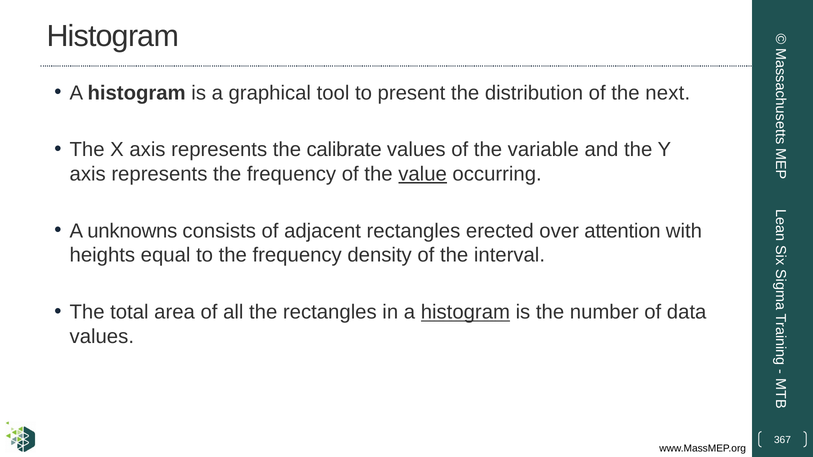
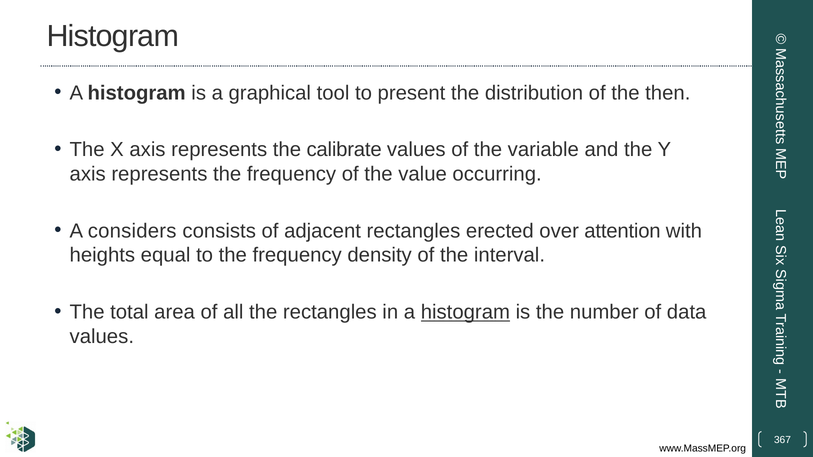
next: next -> then
value underline: present -> none
unknowns: unknowns -> considers
